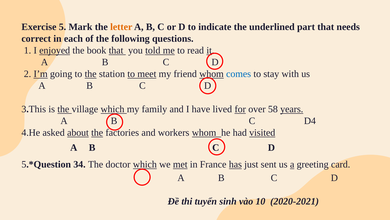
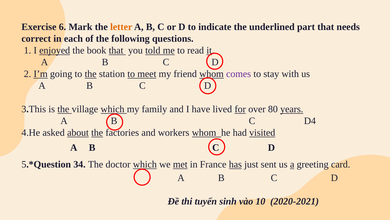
5: 5 -> 6
comes colour: blue -> purple
58: 58 -> 80
